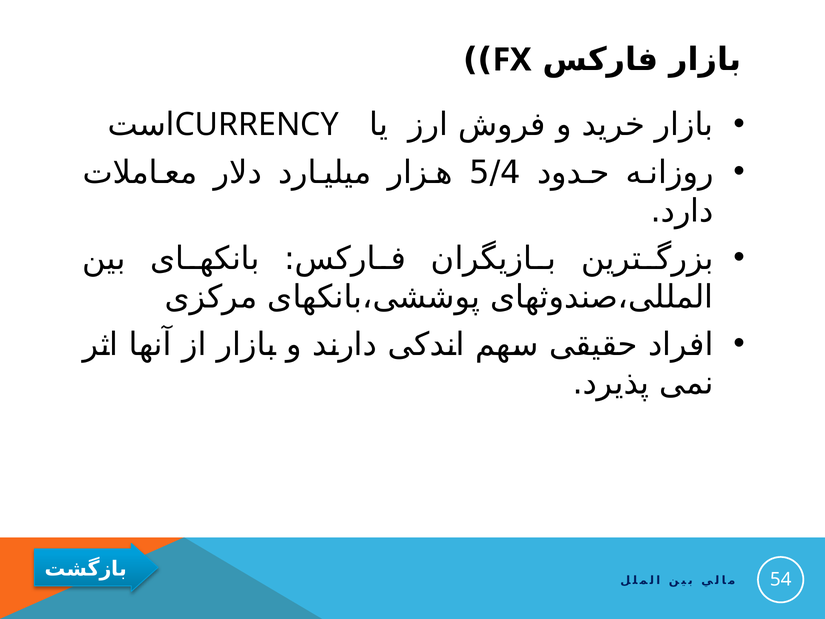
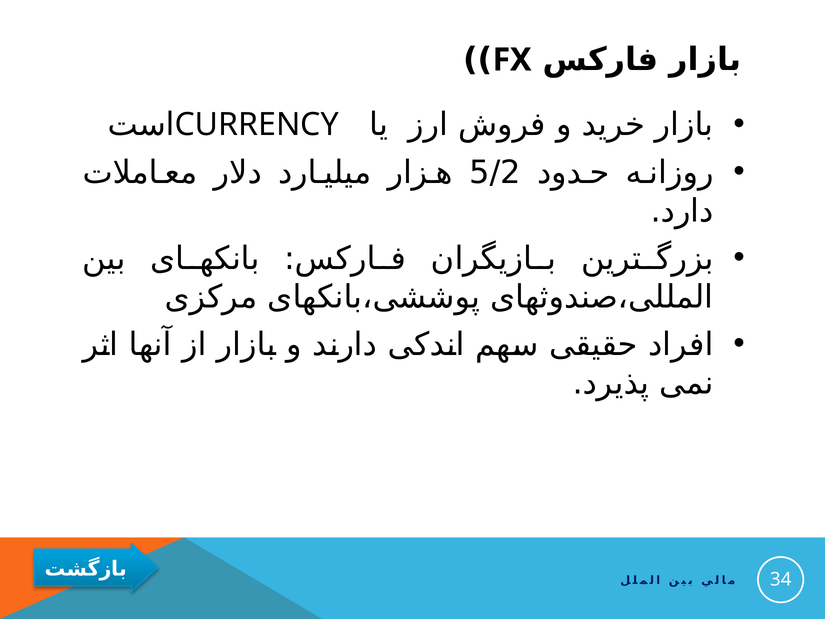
5/4: 5/4 -> 5/2
54: 54 -> 34
